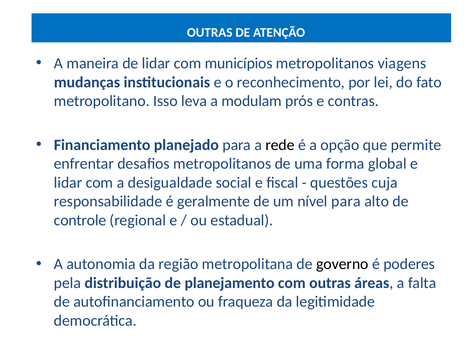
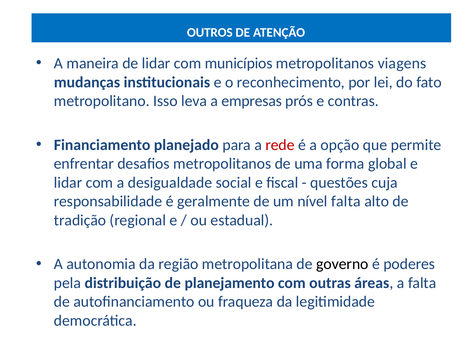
OUTRAS at (210, 32): OUTRAS -> OUTROS
modulam: modulam -> empresas
rede colour: black -> red
nível para: para -> falta
controle: controle -> tradição
